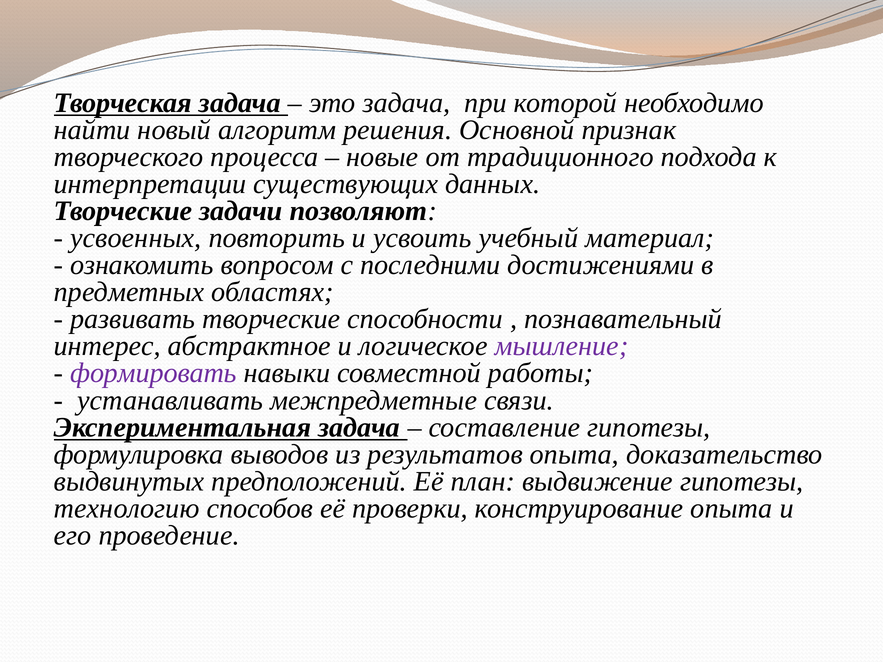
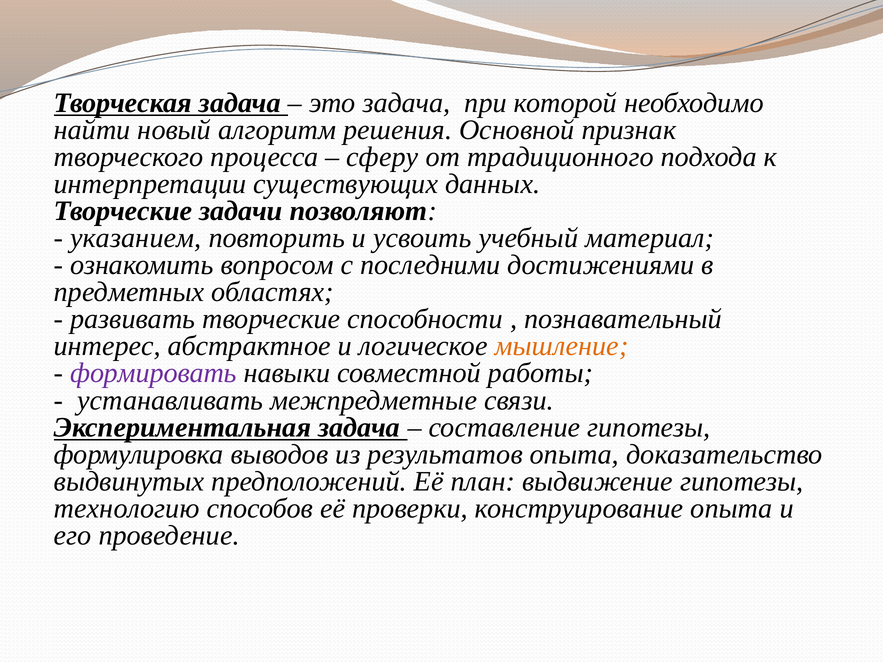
новые: новые -> сферу
усвоенных: усвоенных -> указанием
мышление colour: purple -> orange
